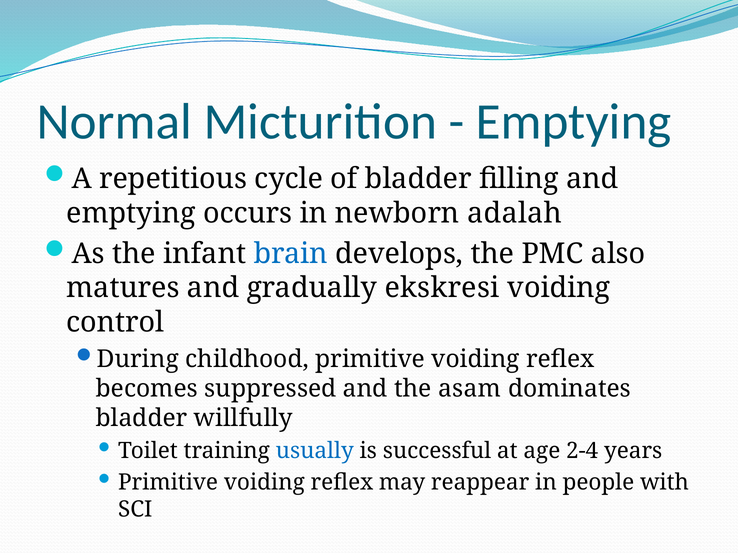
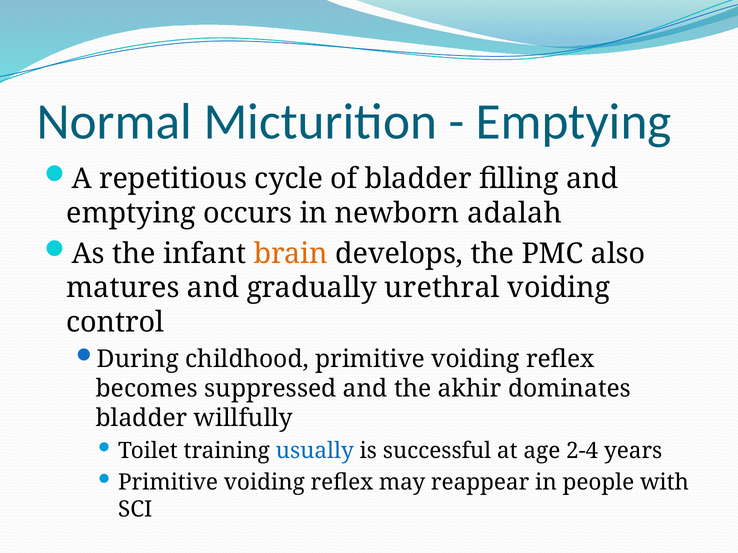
brain colour: blue -> orange
ekskresi: ekskresi -> urethral
asam: asam -> akhir
